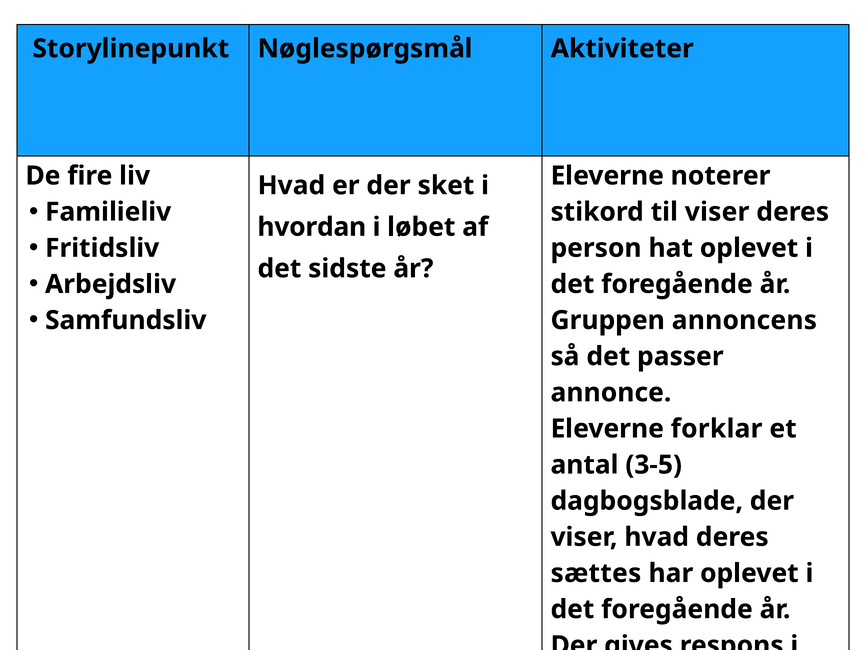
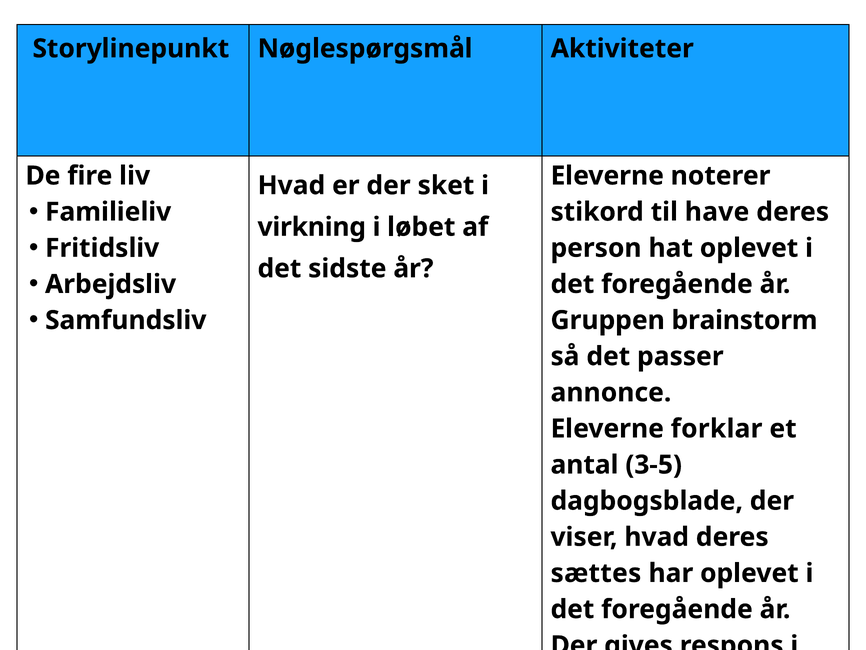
til viser: viser -> have
hvordan: hvordan -> virkning
annoncens: annoncens -> brainstorm
